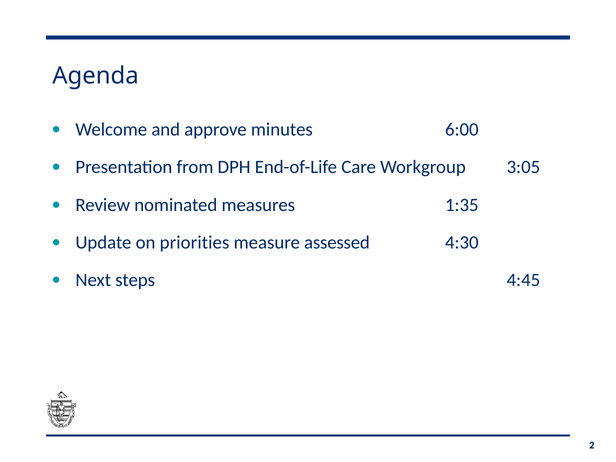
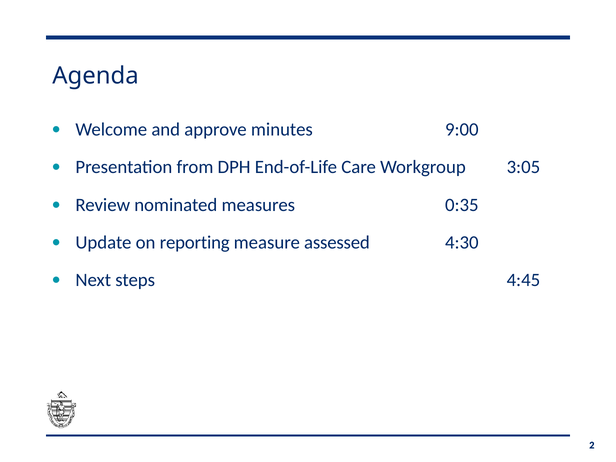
6:00: 6:00 -> 9:00
1:35: 1:35 -> 0:35
priorities: priorities -> reporting
